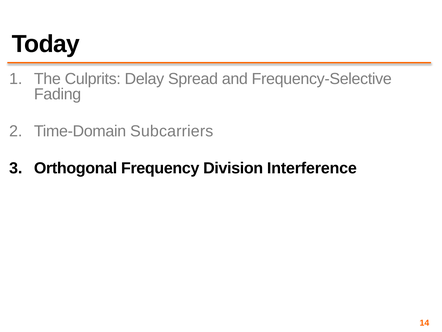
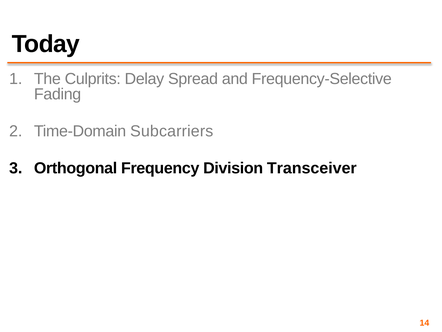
Interference: Interference -> Transceiver
